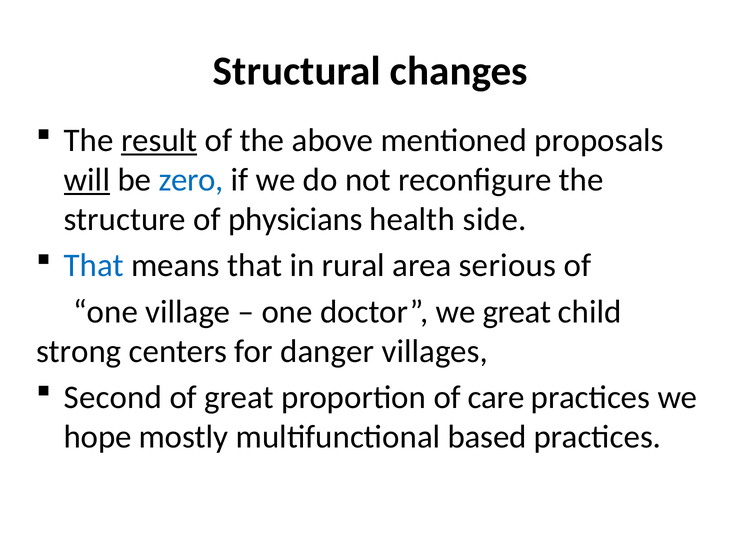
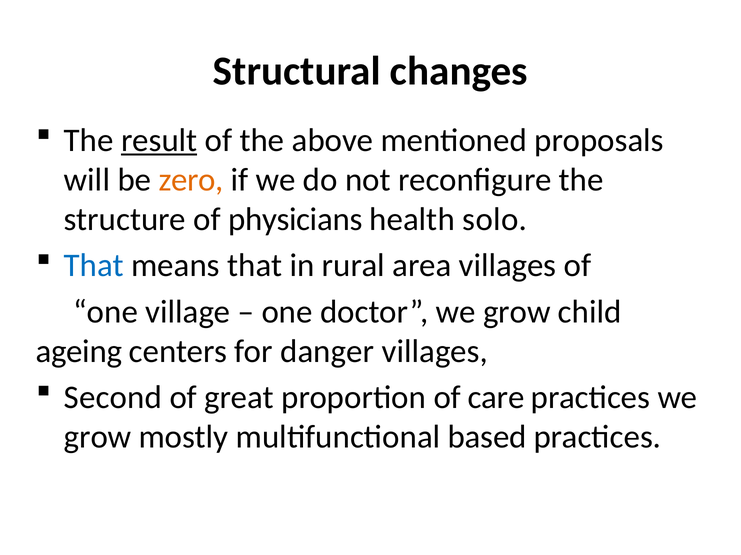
will underline: present -> none
zero colour: blue -> orange
side: side -> solo
area serious: serious -> villages
doctor we great: great -> grow
strong: strong -> ageing
hope at (98, 437): hope -> grow
